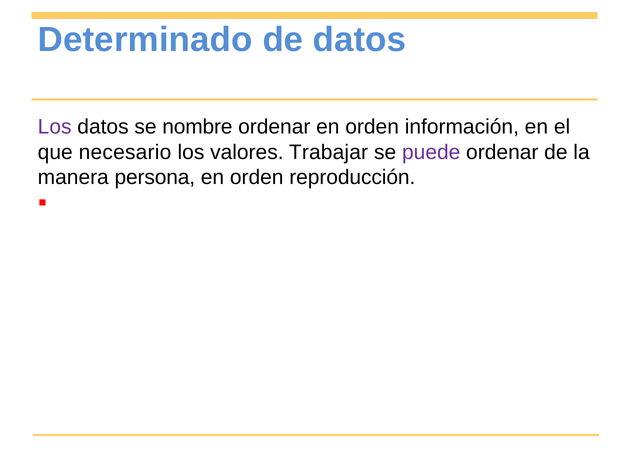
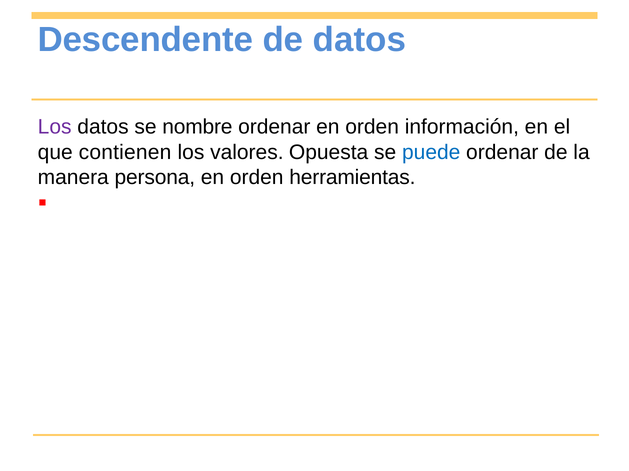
Determinado: Determinado -> Descendente
necesario: necesario -> contienen
Trabajar: Trabajar -> Opuesta
puede colour: purple -> blue
reproducción: reproducción -> herramientas
